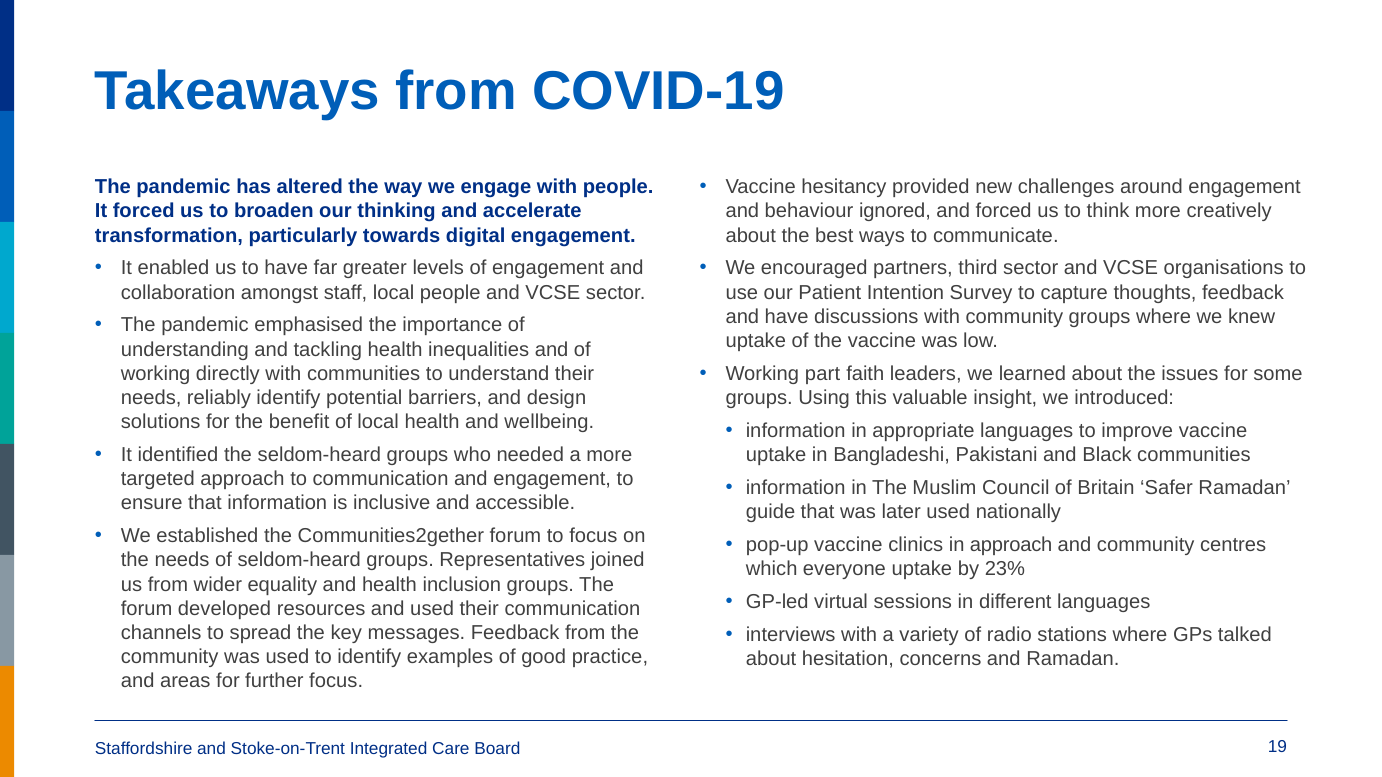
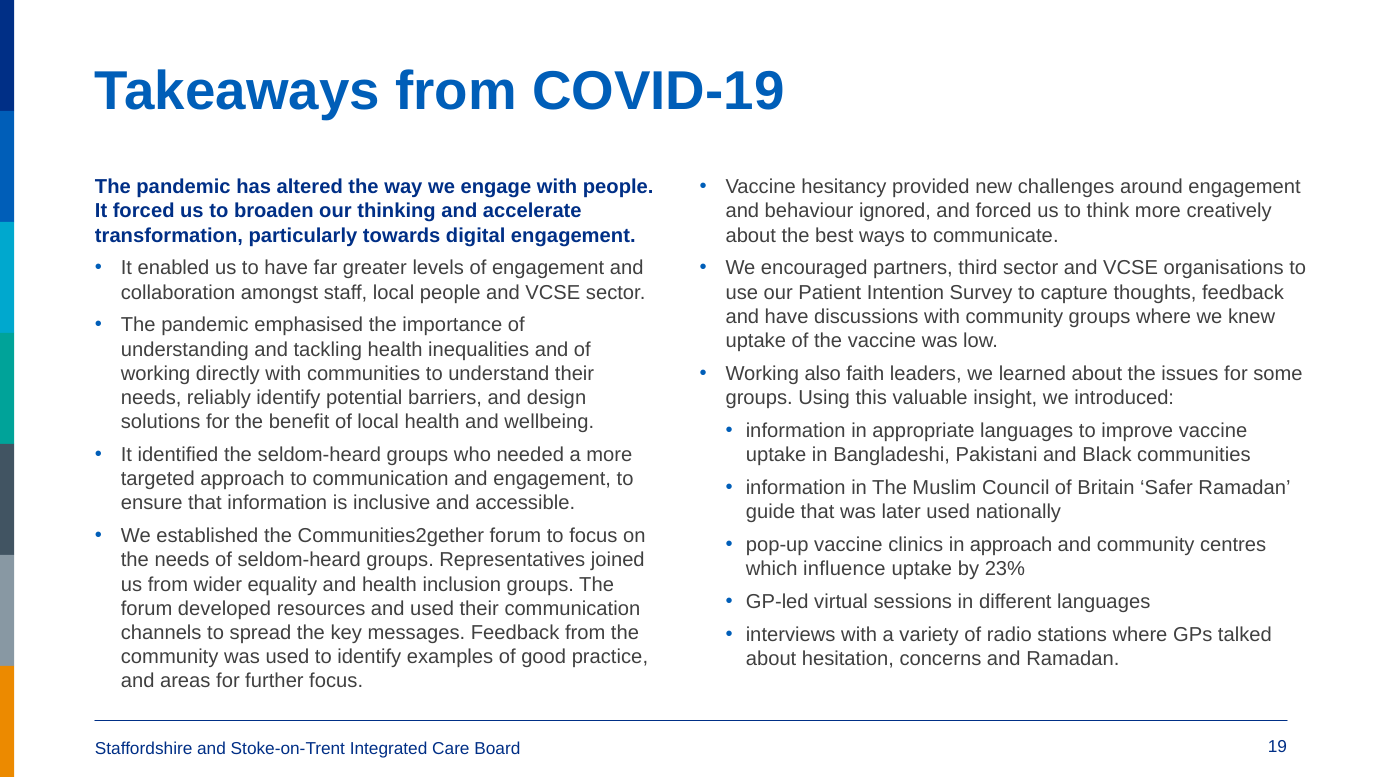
part: part -> also
everyone: everyone -> influence
